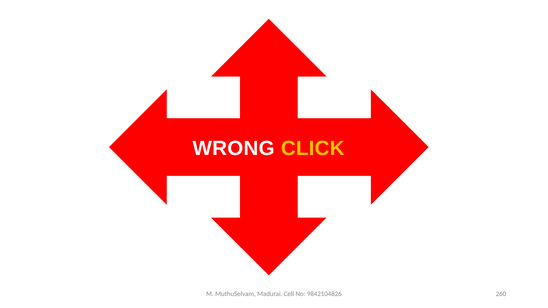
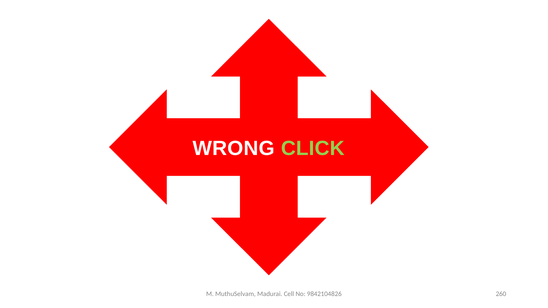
CLICK colour: yellow -> light green
